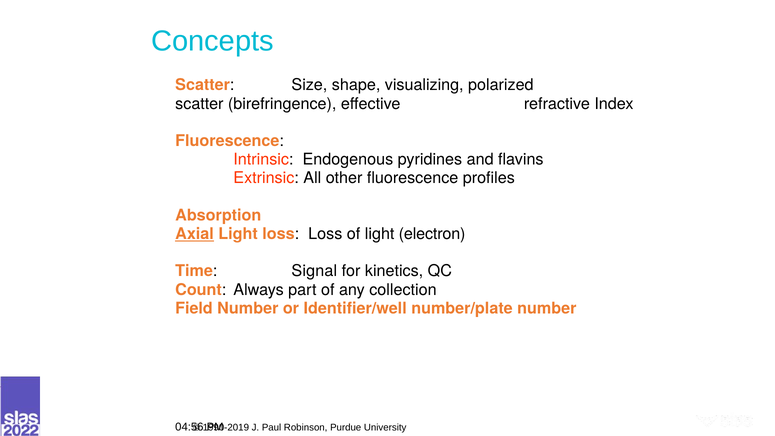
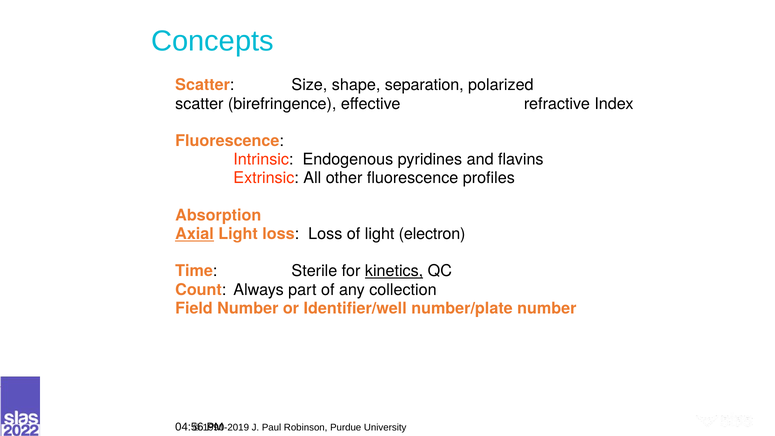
visualizing: visualizing -> separation
Signal: Signal -> Sterile
kinetics underline: none -> present
